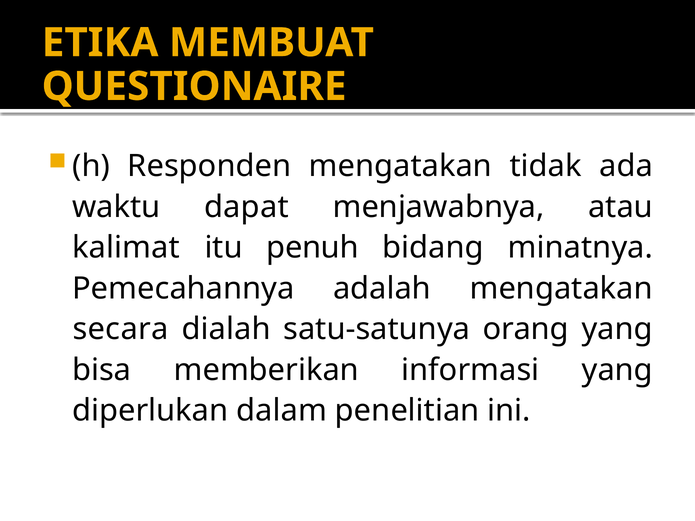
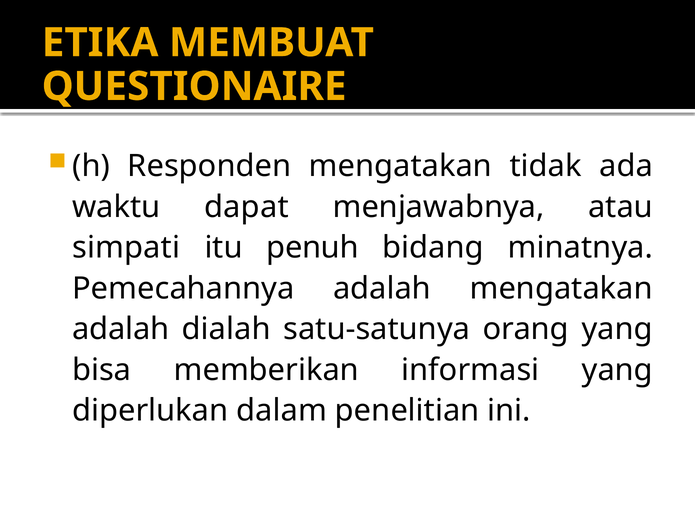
kalimat: kalimat -> simpati
secara at (121, 329): secara -> adalah
